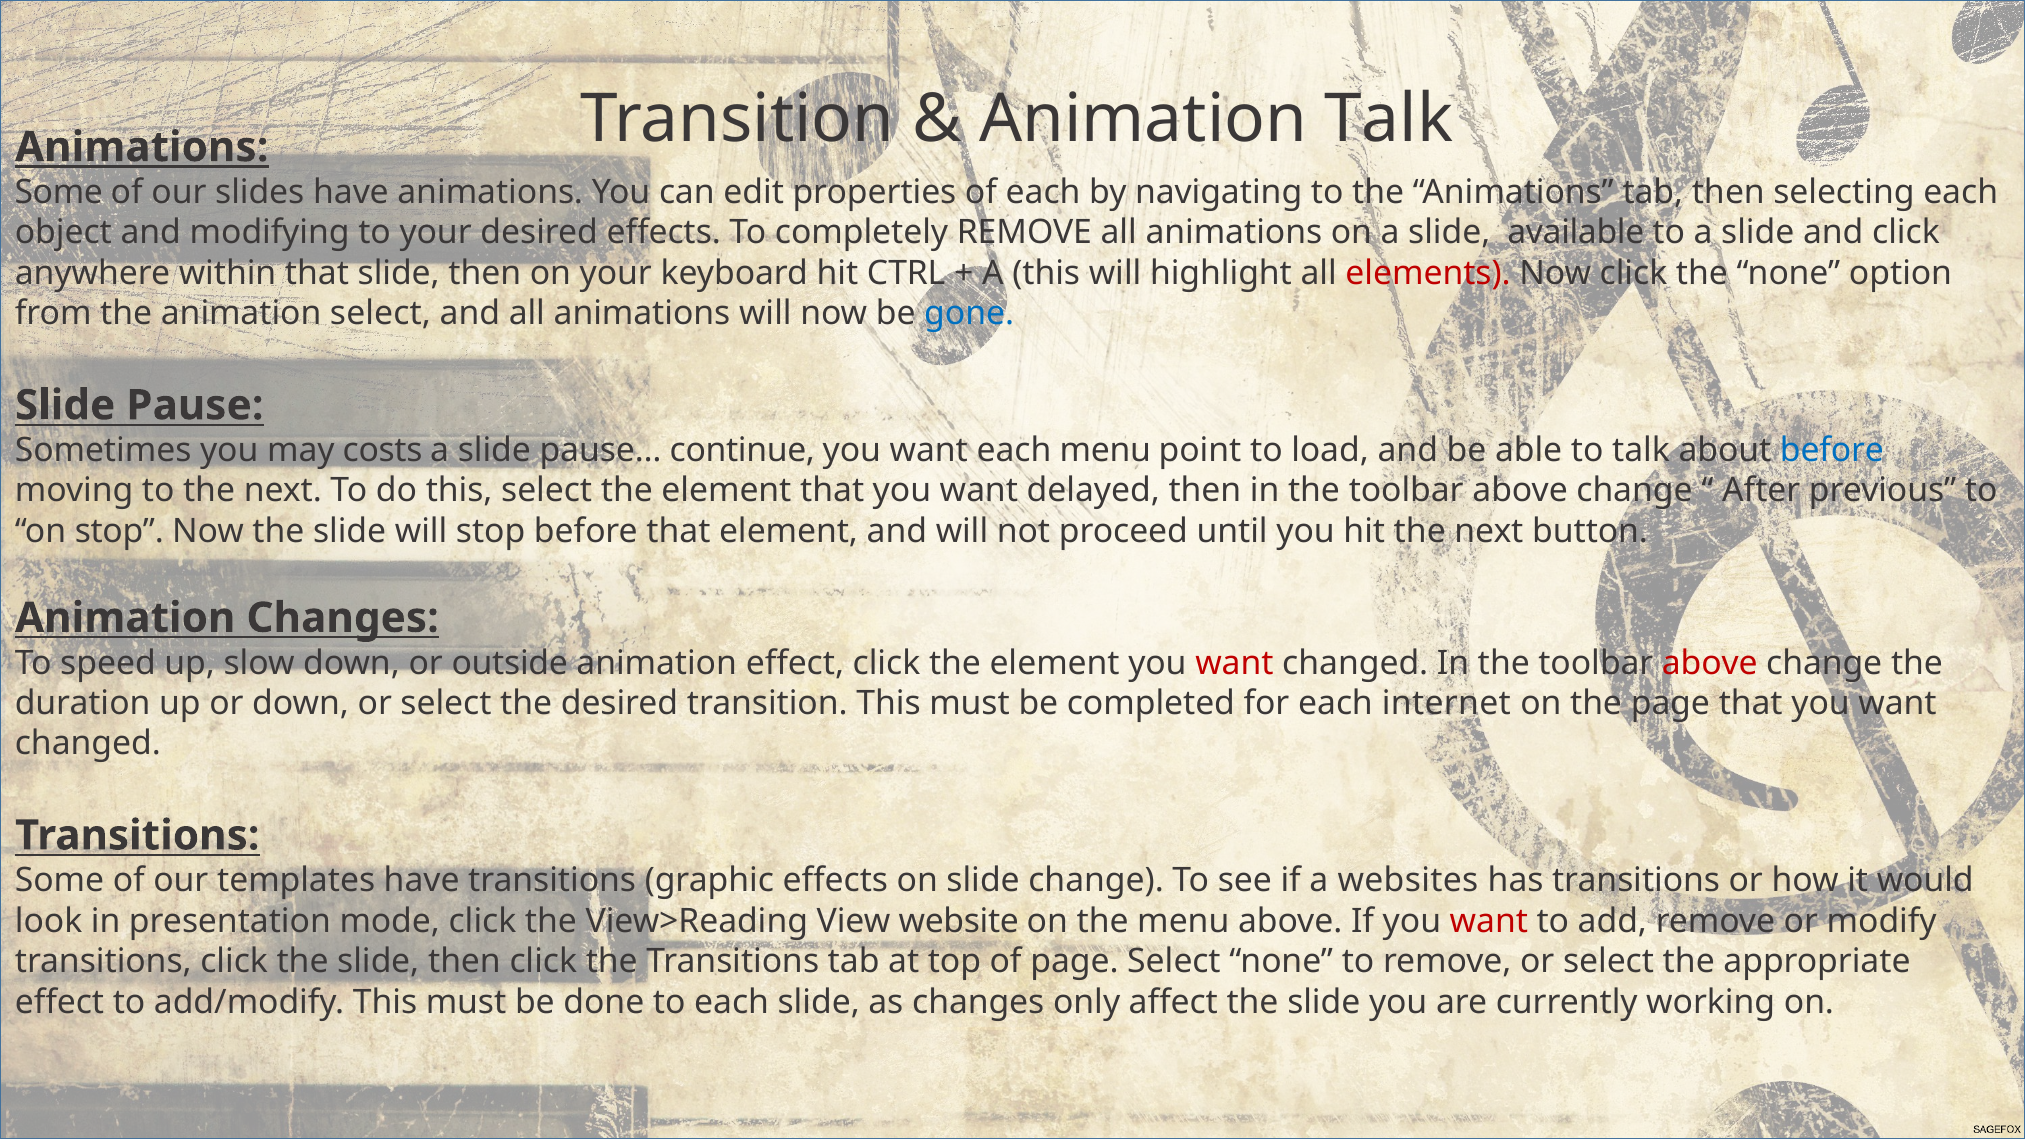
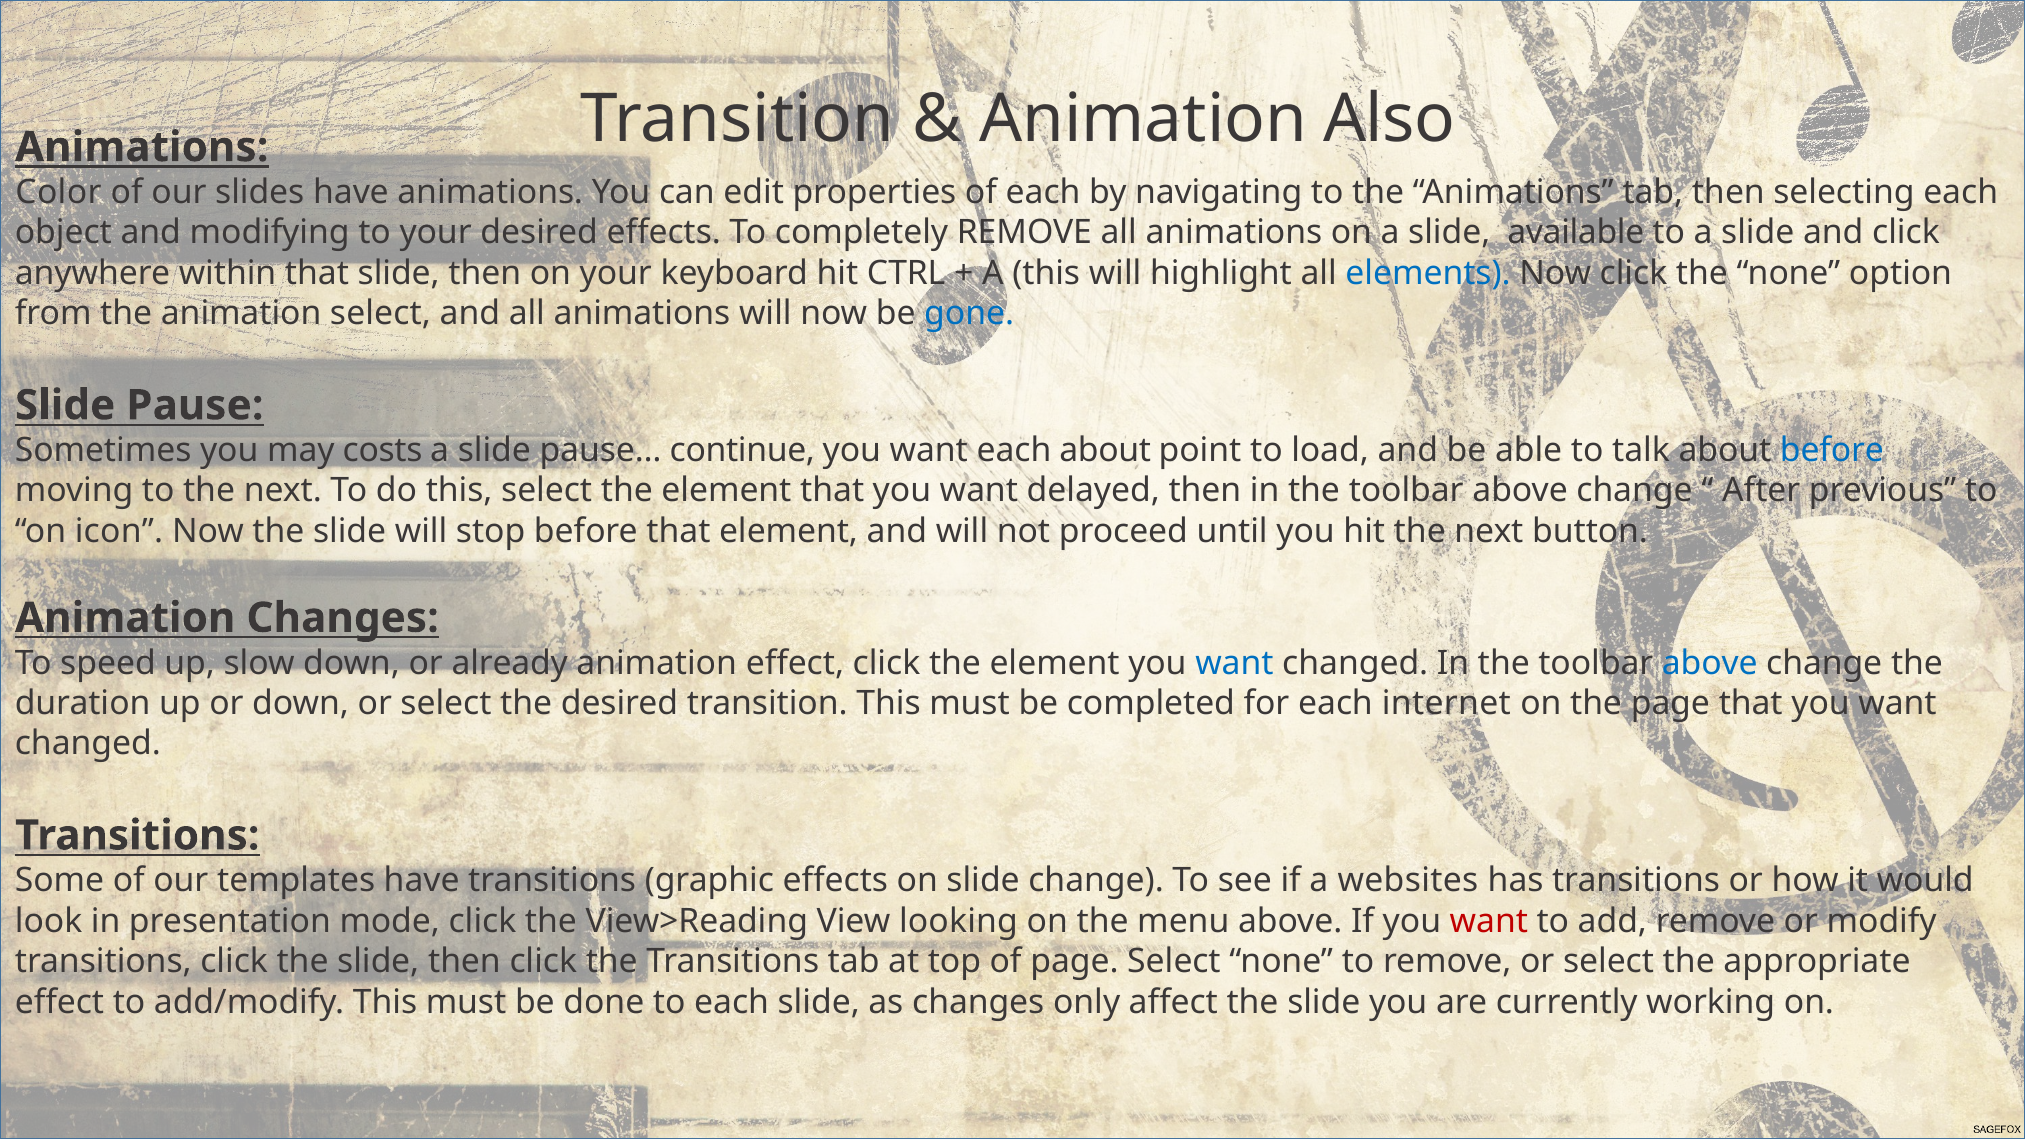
Animation Talk: Talk -> Also
Some at (59, 192): Some -> Color
elements colour: red -> blue
each menu: menu -> about
on stop: stop -> icon
outside: outside -> already
want at (1234, 663) colour: red -> blue
above at (1710, 663) colour: red -> blue
website: website -> looking
